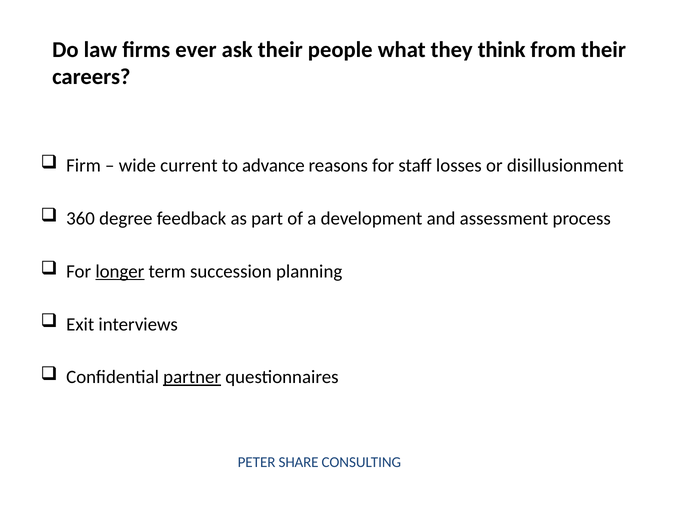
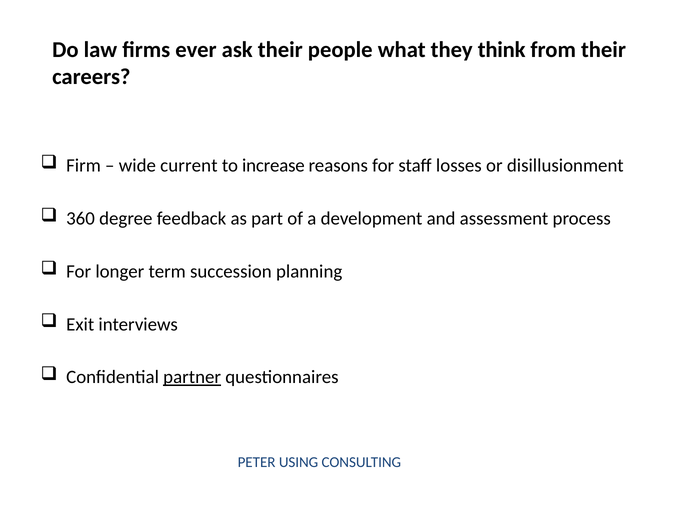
advance: advance -> increase
longer underline: present -> none
SHARE: SHARE -> USING
